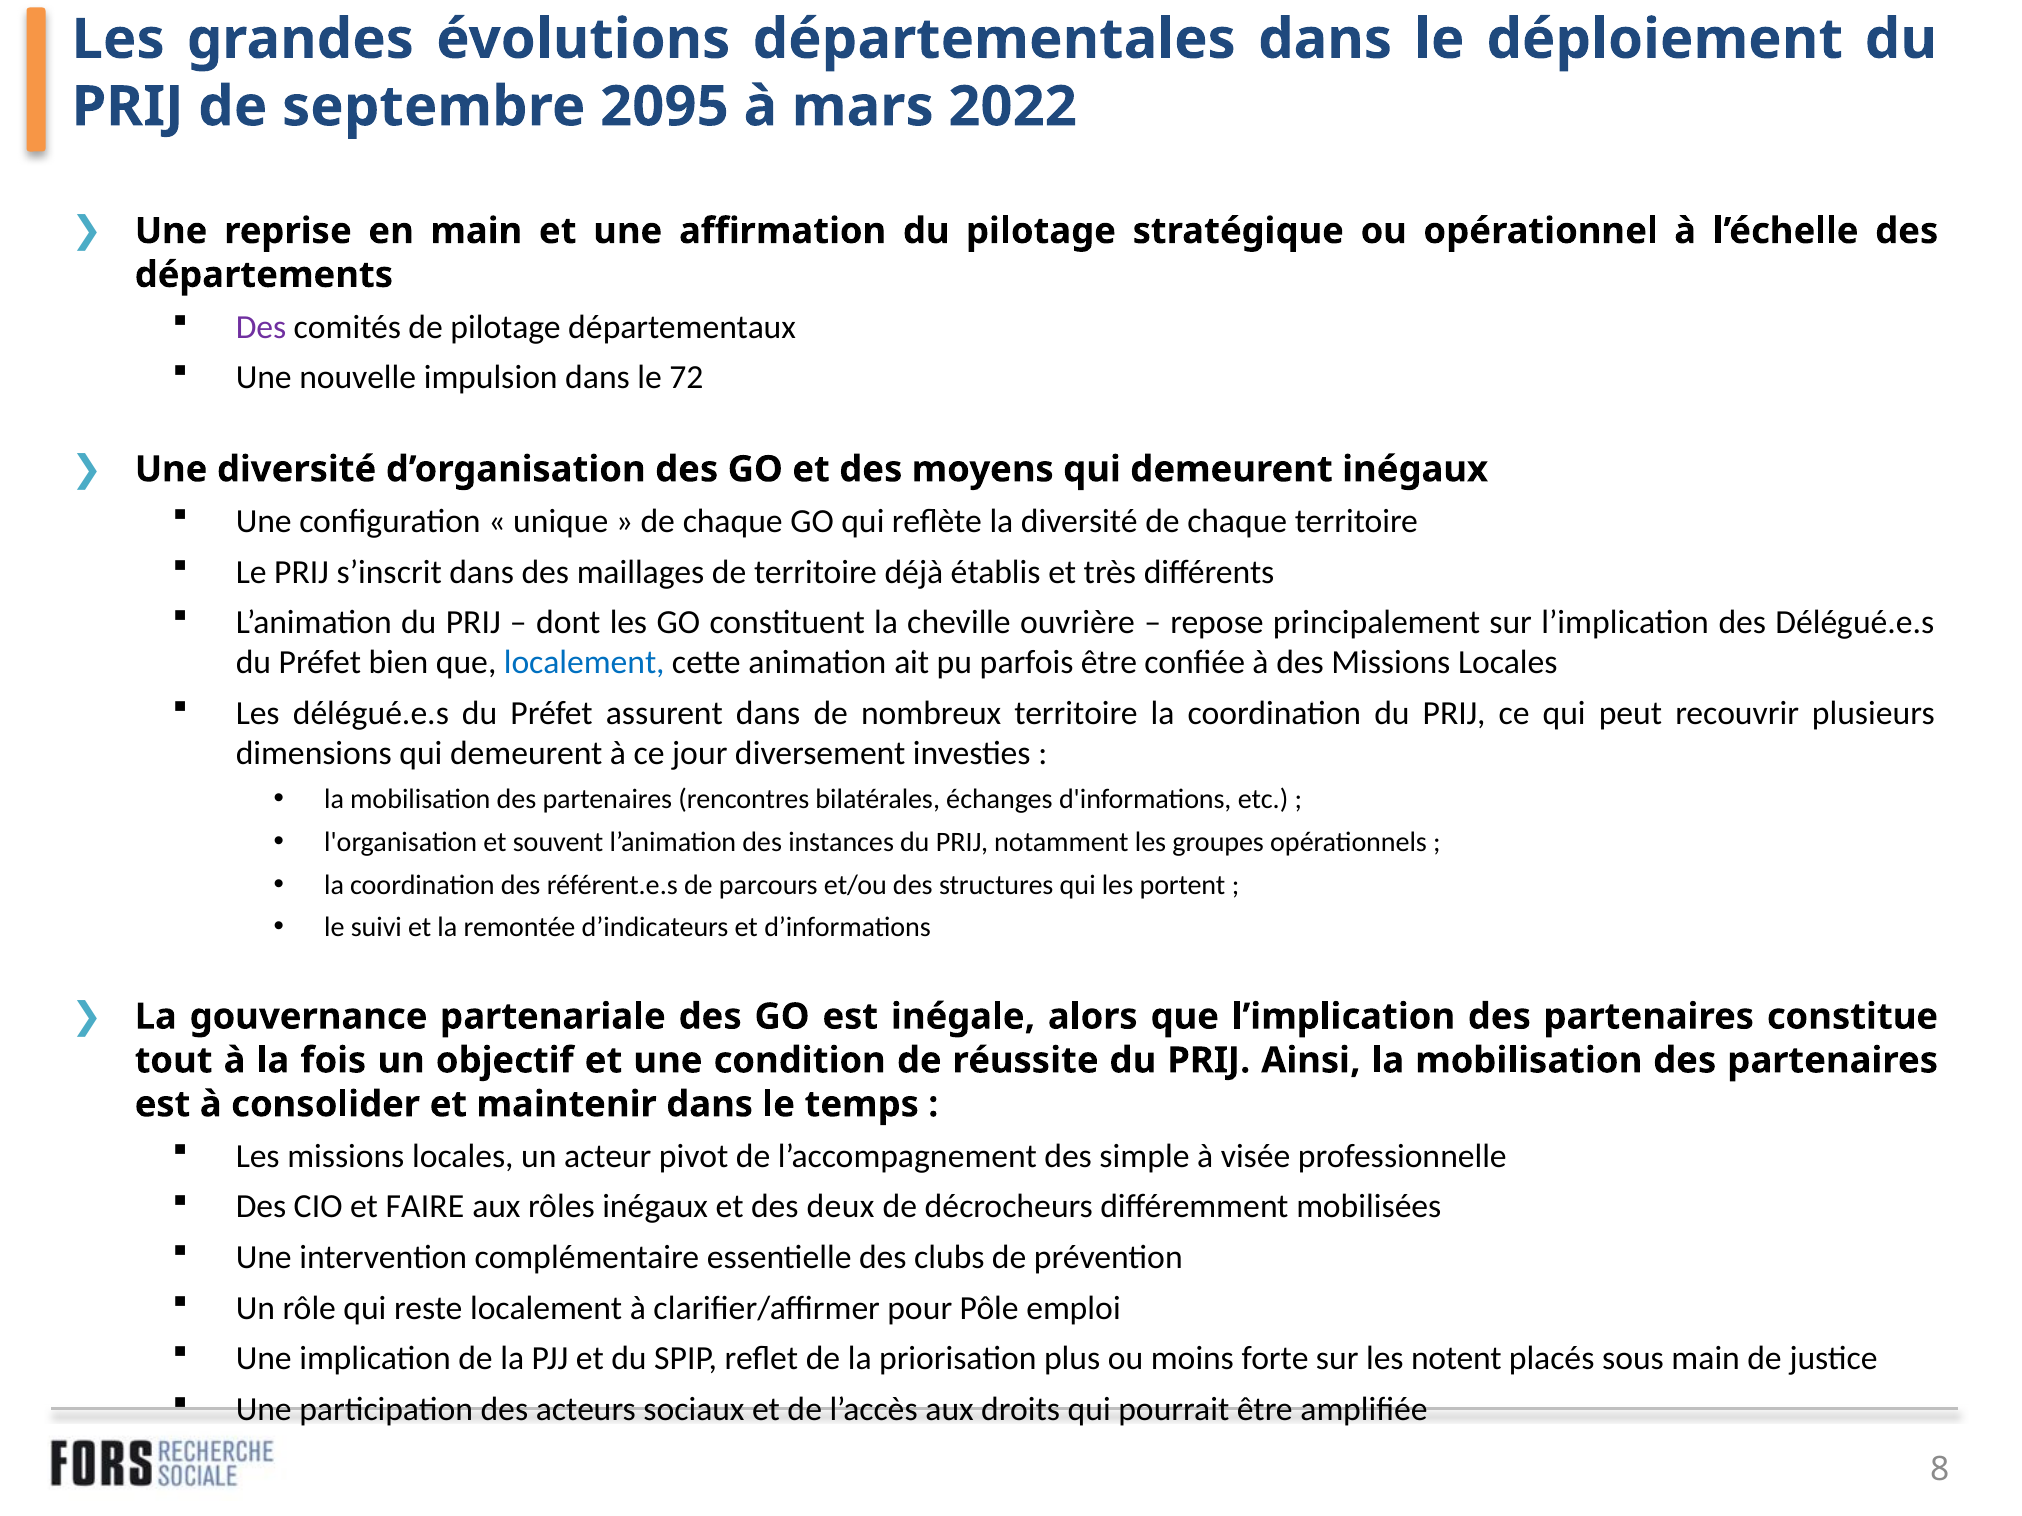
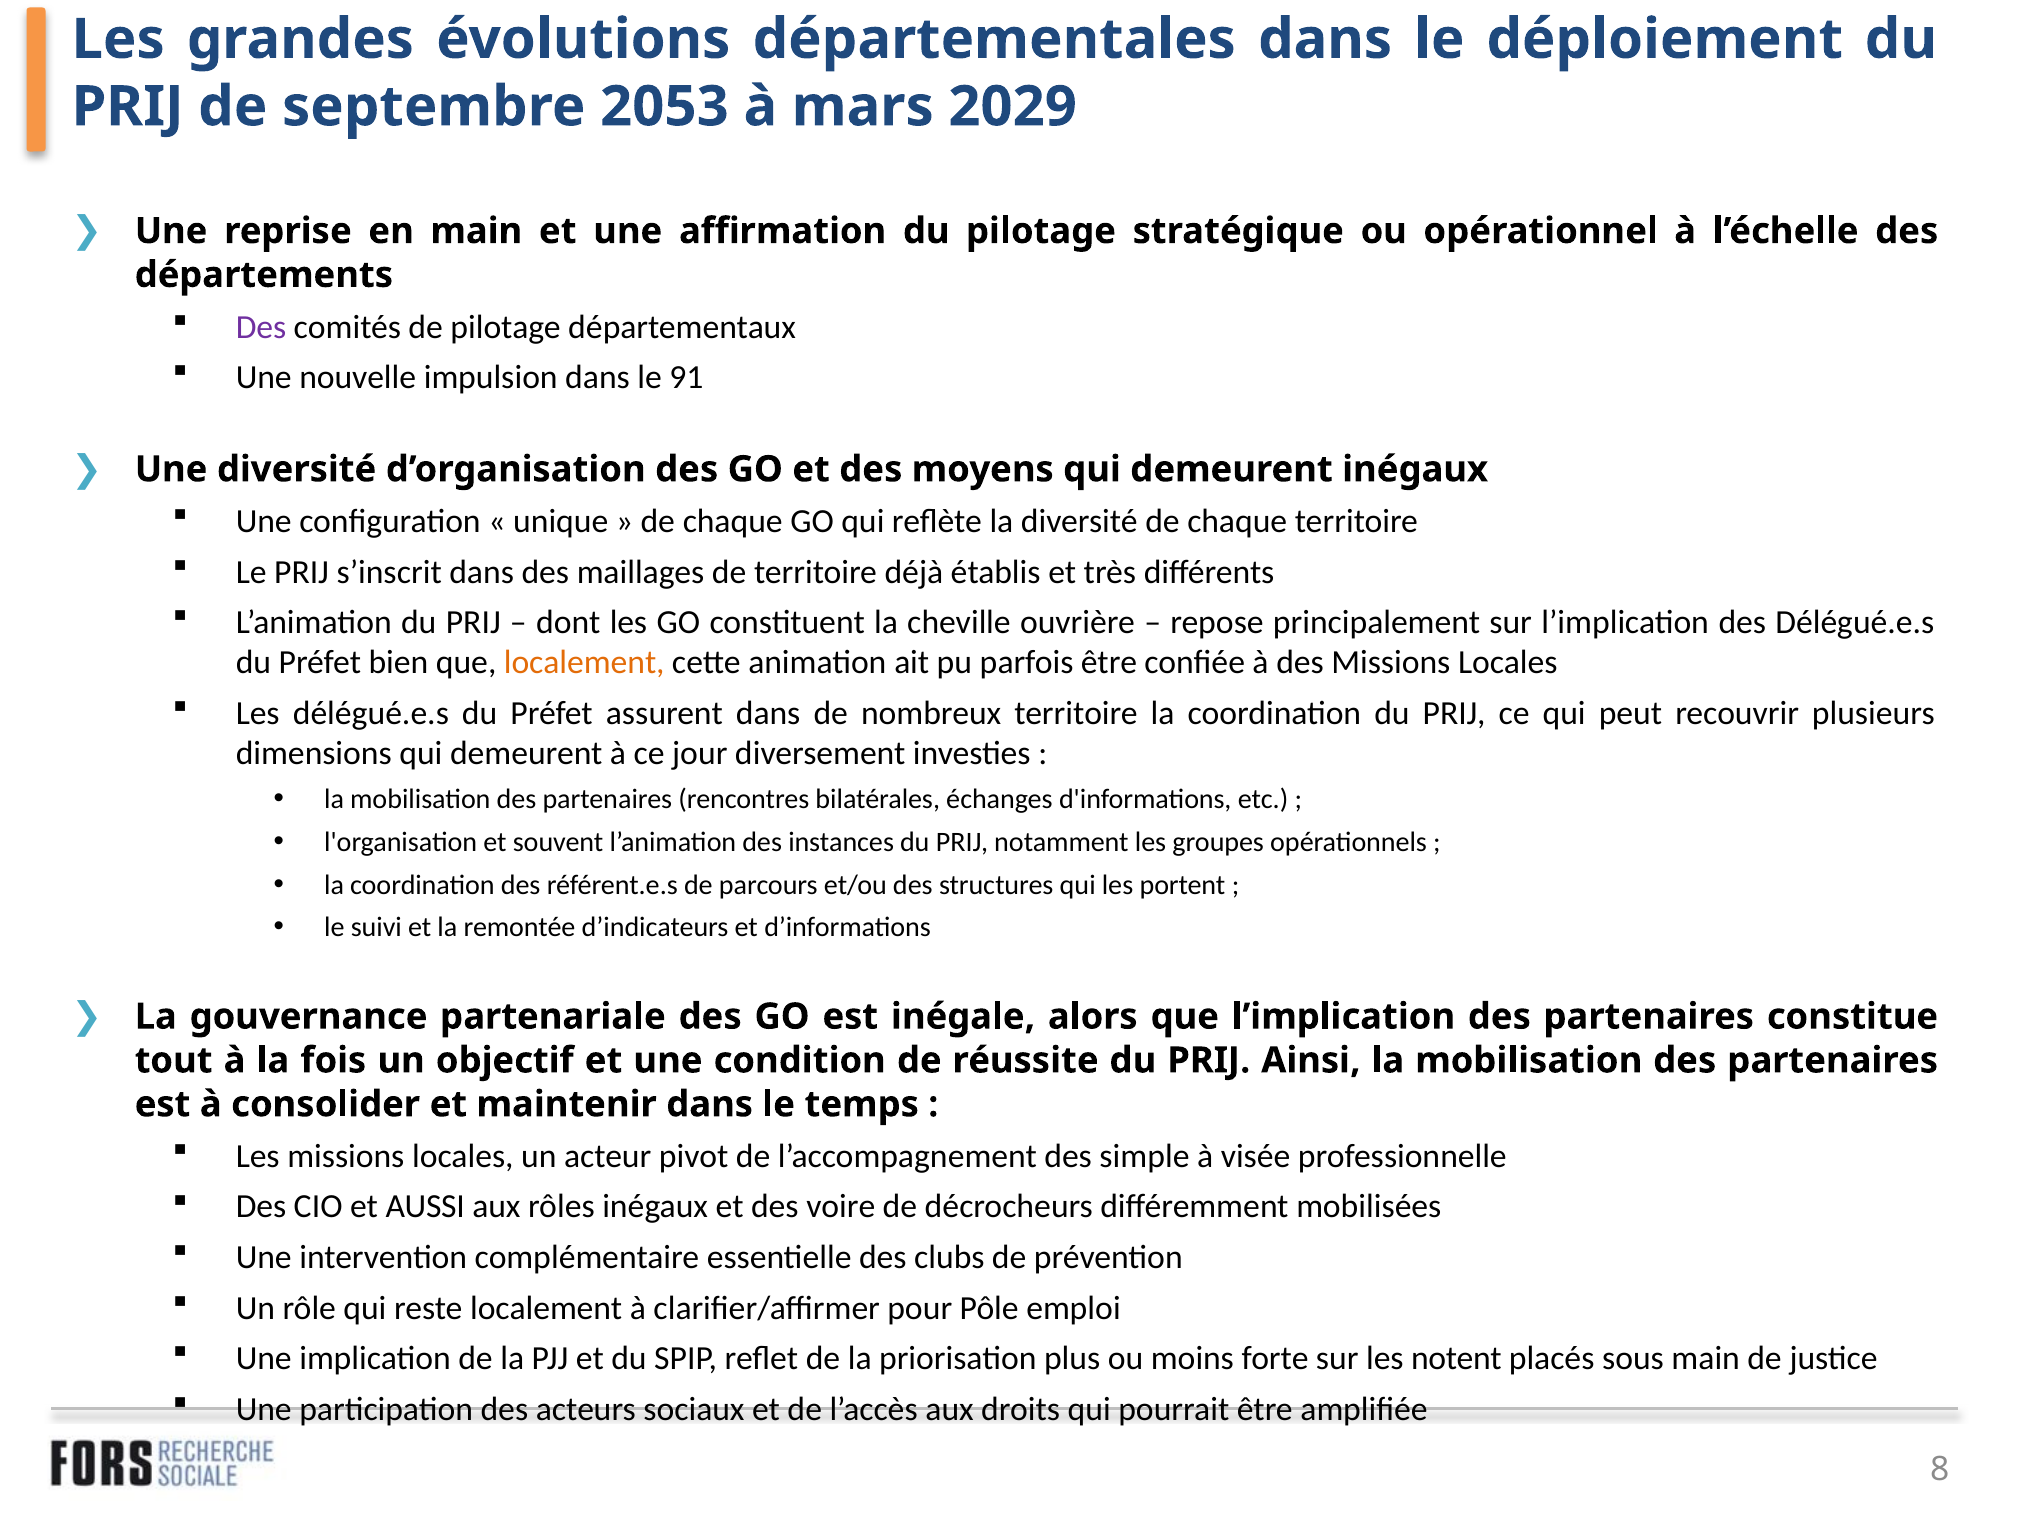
2095: 2095 -> 2053
2022: 2022 -> 2029
72: 72 -> 91
localement at (584, 663) colour: blue -> orange
FAIRE: FAIRE -> AUSSI
deux: deux -> voire
